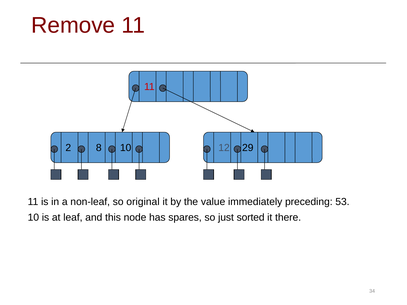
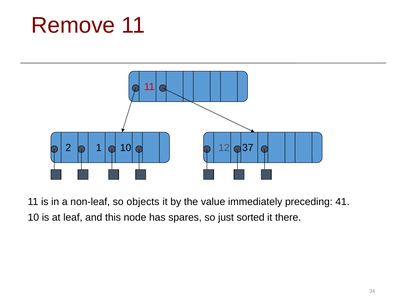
8: 8 -> 1
29: 29 -> 37
original: original -> objects
53: 53 -> 41
